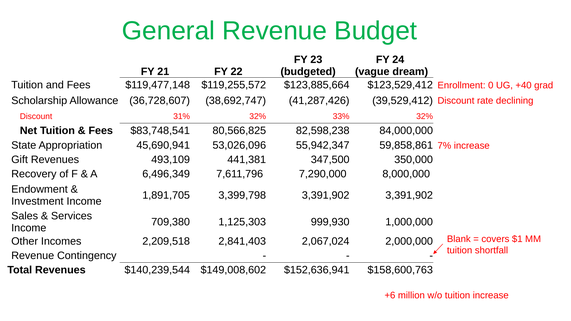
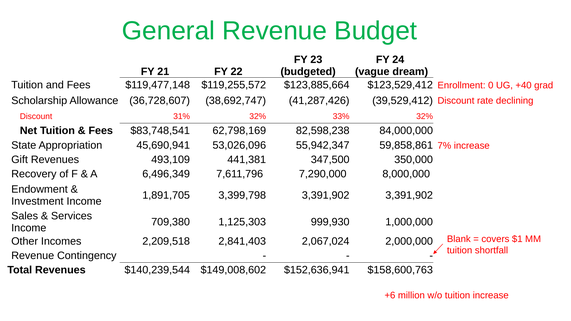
80,566,825: 80,566,825 -> 62,798,169
